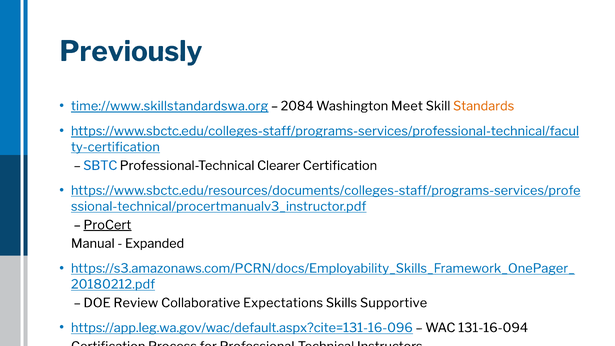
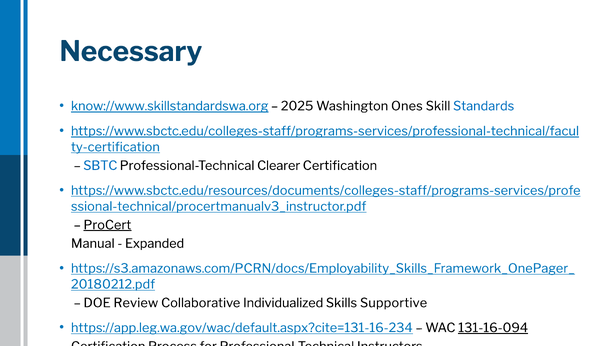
Previously: Previously -> Necessary
time://www.skillstandardswa.org: time://www.skillstandardswa.org -> know://www.skillstandardswa.org
2084: 2084 -> 2025
Meet: Meet -> Ones
Standards colour: orange -> blue
Expectations: Expectations -> Individualized
https://app.leg.wa.gov/wac/default.aspx?cite=131-16-096: https://app.leg.wa.gov/wac/default.aspx?cite=131-16-096 -> https://app.leg.wa.gov/wac/default.aspx?cite=131-16-234
131-16-094 underline: none -> present
